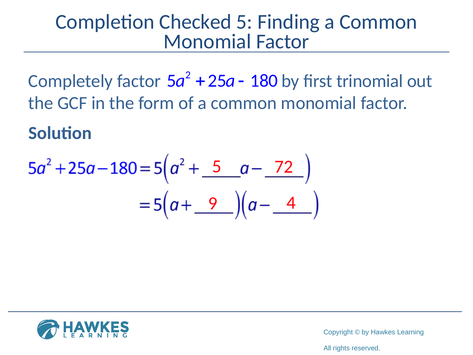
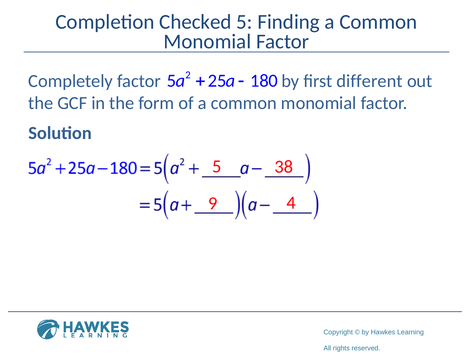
trinomial: trinomial -> different
72: 72 -> 38
